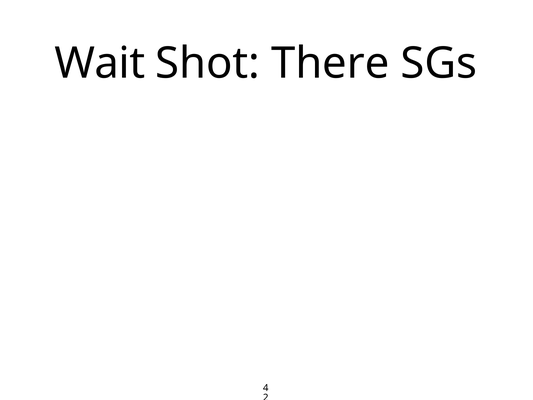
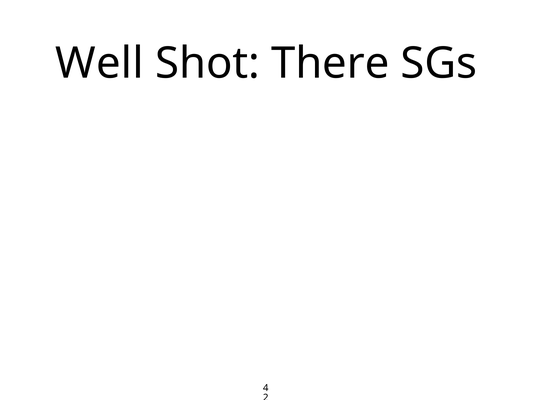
Wait: Wait -> Well
